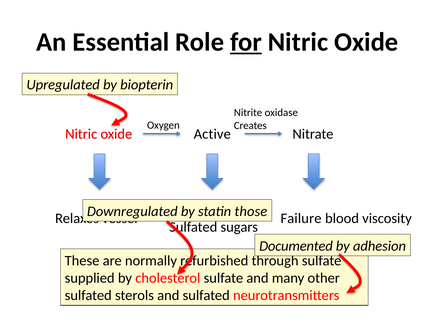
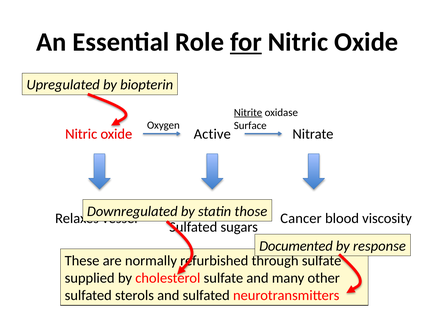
Nitrite underline: none -> present
Creates: Creates -> Surface
Failure: Failure -> Cancer
adhesion: adhesion -> response
